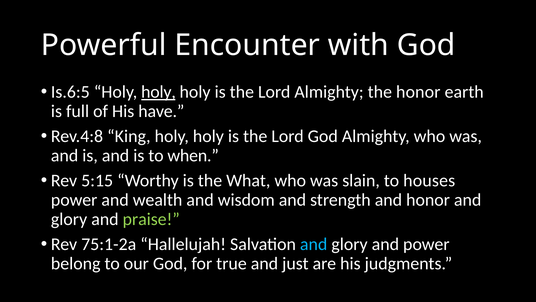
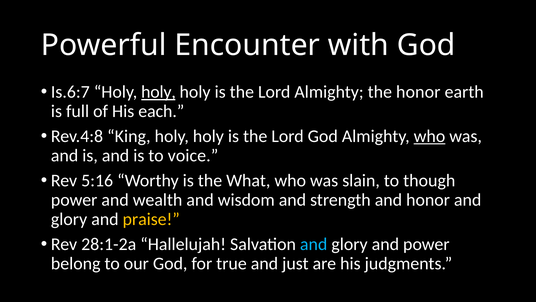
Is.6:5: Is.6:5 -> Is.6:7
have: have -> each
who at (429, 136) underline: none -> present
when: when -> voice
5:15: 5:15 -> 5:16
houses: houses -> though
praise colour: light green -> yellow
75:1-2a: 75:1-2a -> 28:1-2a
